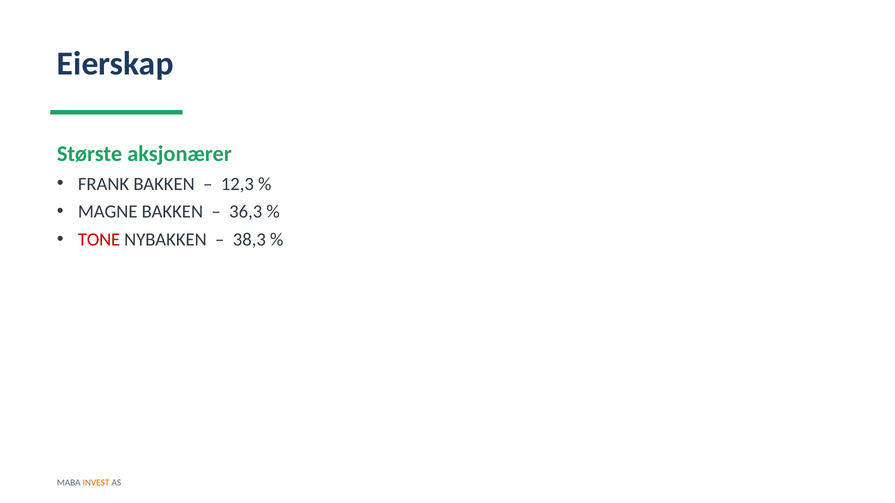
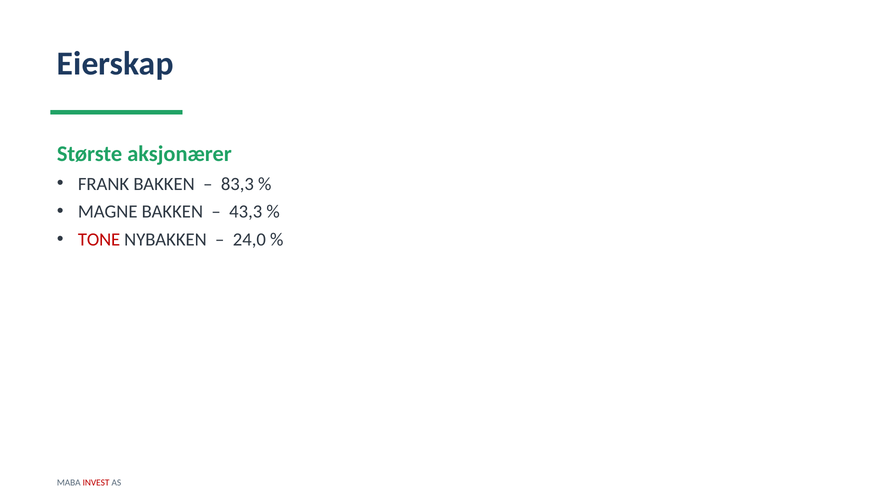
12,3: 12,3 -> 83,3
36,3: 36,3 -> 43,3
38,3: 38,3 -> 24,0
INVEST colour: orange -> red
